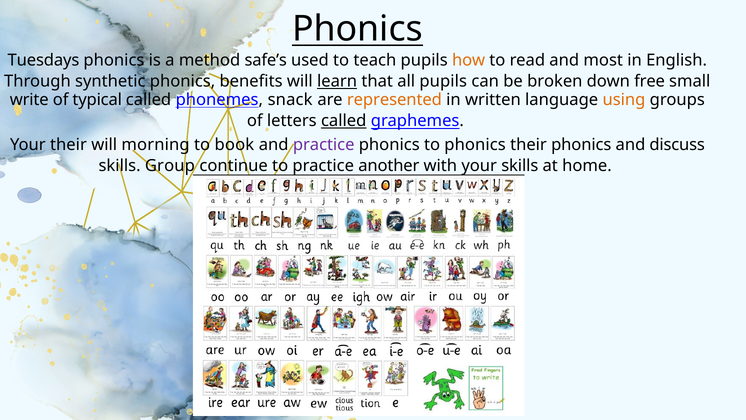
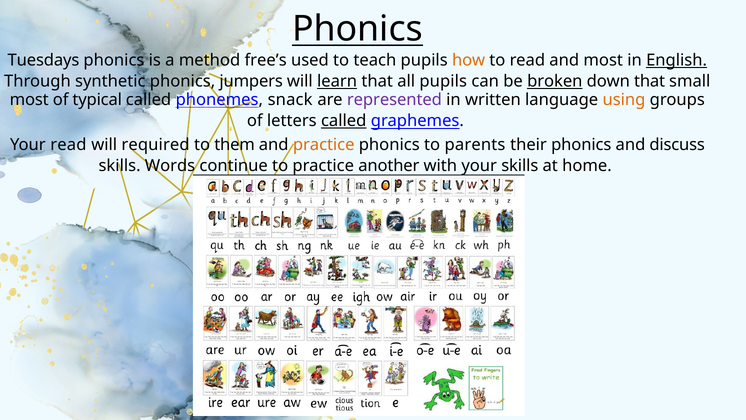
safe’s: safe’s -> free’s
English underline: none -> present
benefits: benefits -> jumpers
broken underline: none -> present
down free: free -> that
write at (29, 100): write -> most
represented colour: orange -> purple
Your their: their -> read
morning: morning -> required
book: book -> them
practice at (324, 144) colour: purple -> orange
to phonics: phonics -> parents
Group: Group -> Words
